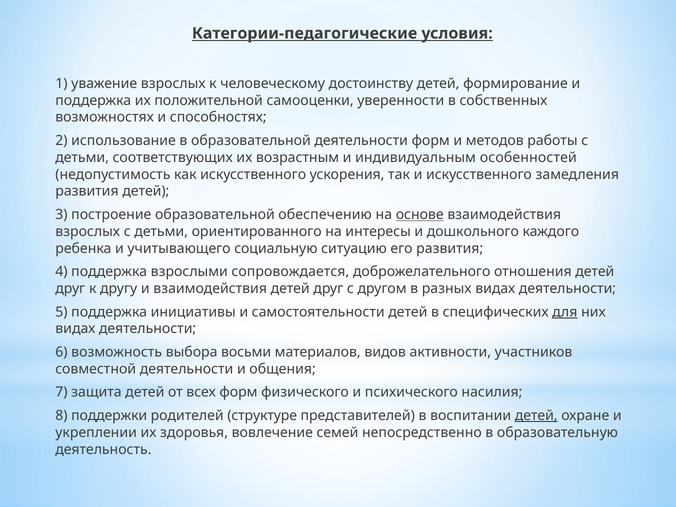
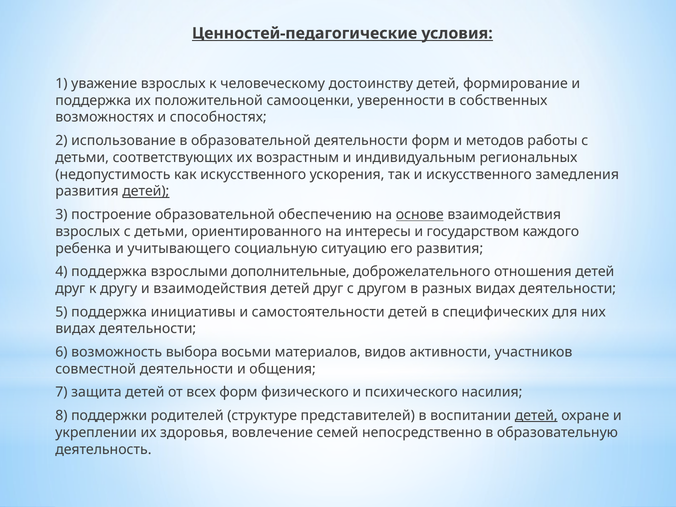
Категории-педагогические: Категории-педагогические -> Ценностей-педагогические
особенностей: особенностей -> региональных
детей at (146, 191) underline: none -> present
дошкольного: дошкольного -> государством
сопровождается: сопровождается -> дополнительные
для underline: present -> none
